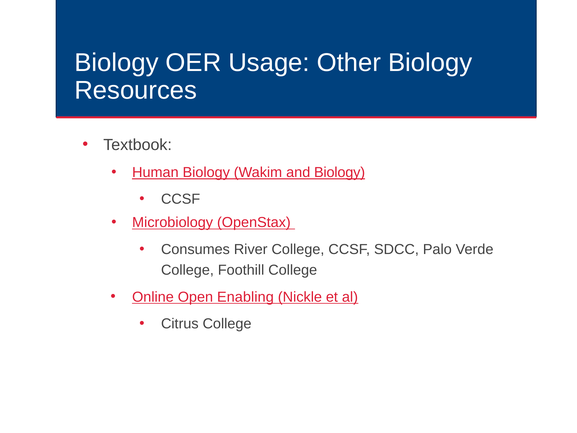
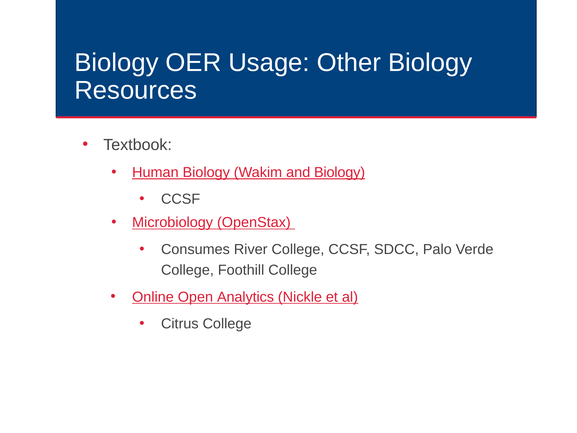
Enabling: Enabling -> Analytics
